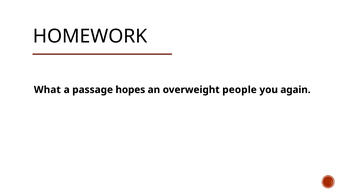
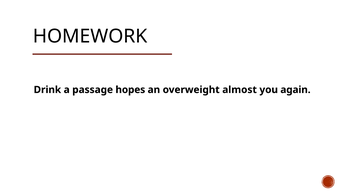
What: What -> Drink
people: people -> almost
